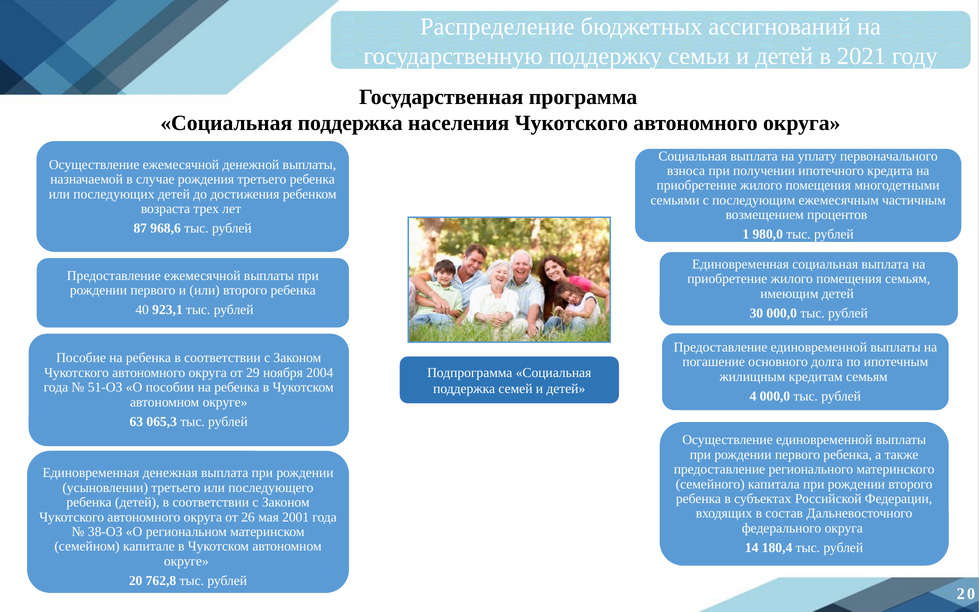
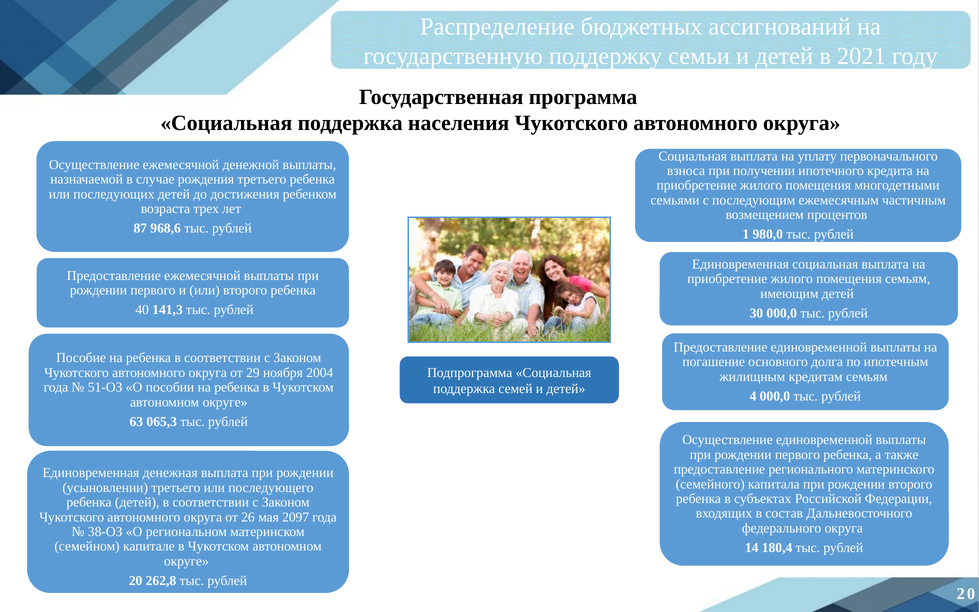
923,1: 923,1 -> 141,3
2001: 2001 -> 2097
762,8: 762,8 -> 262,8
